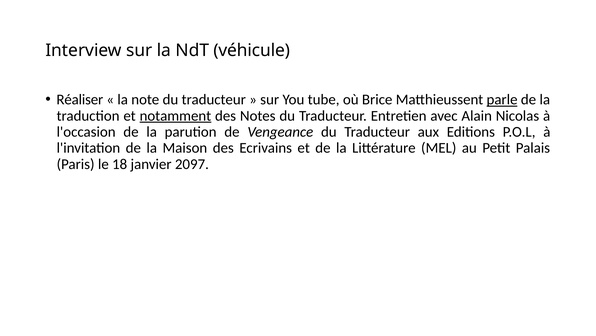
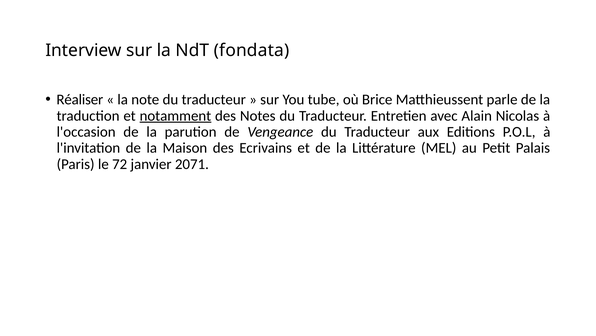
véhicule: véhicule -> fondata
parle underline: present -> none
18: 18 -> 72
2097: 2097 -> 2071
